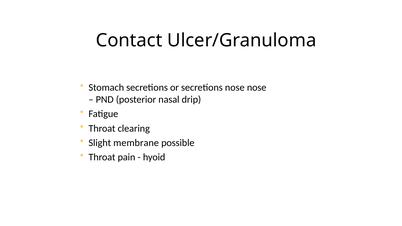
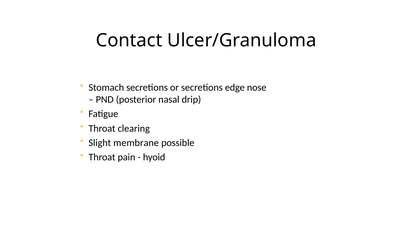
secretions nose: nose -> edge
